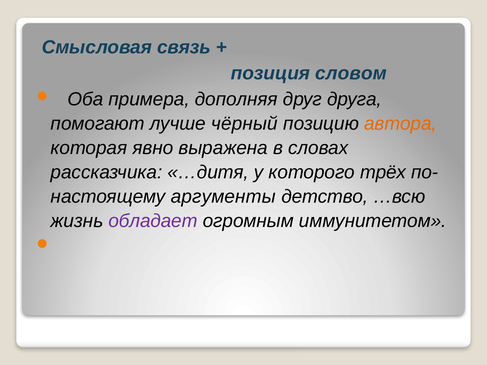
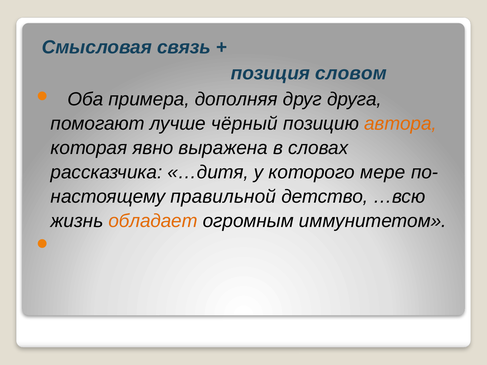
трёх: трёх -> мере
аргументы: аргументы -> правильной
обладает colour: purple -> orange
